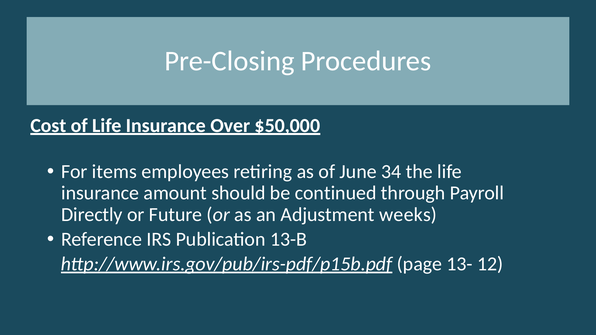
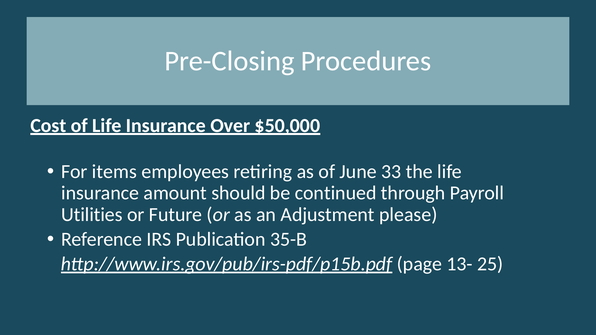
34: 34 -> 33
Directly: Directly -> Utilities
weeks: weeks -> please
13-B: 13-B -> 35-B
12: 12 -> 25
